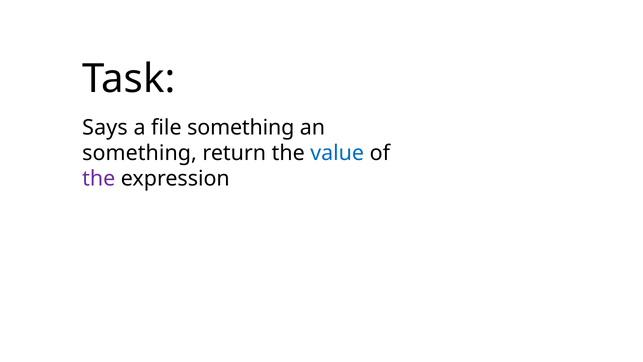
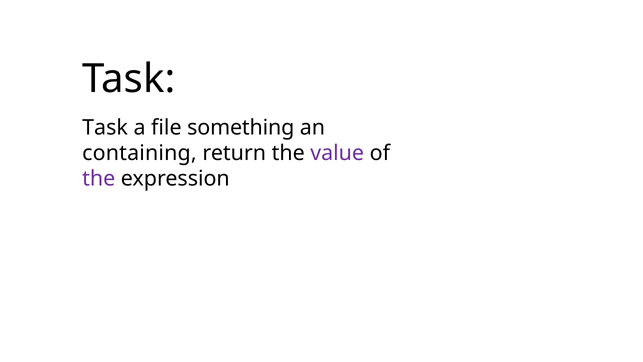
Says at (105, 127): Says -> Task
something at (140, 153): something -> containing
value colour: blue -> purple
